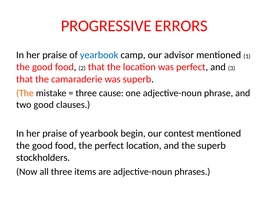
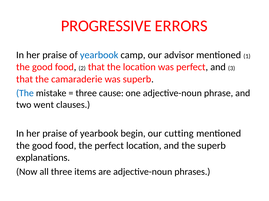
The at (25, 94) colour: orange -> blue
two good: good -> went
contest: contest -> cutting
stockholders: stockholders -> explanations
